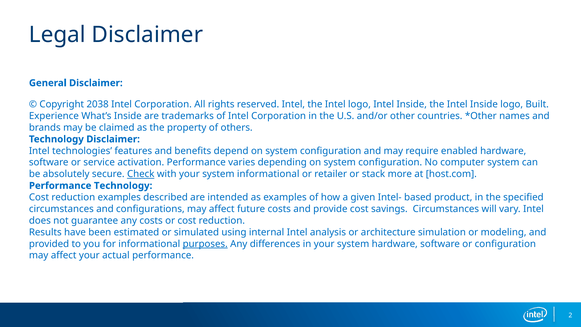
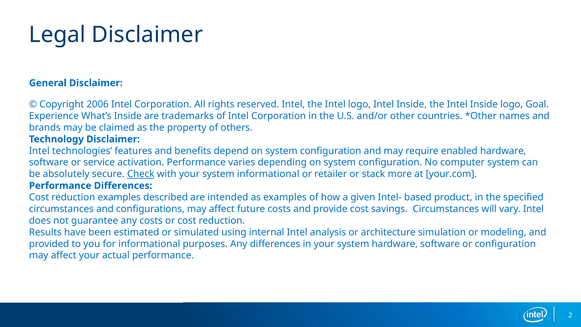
2038: 2038 -> 2006
Built: Built -> Goal
host.com: host.com -> your.com
Performance Technology: Technology -> Differences
purposes underline: present -> none
